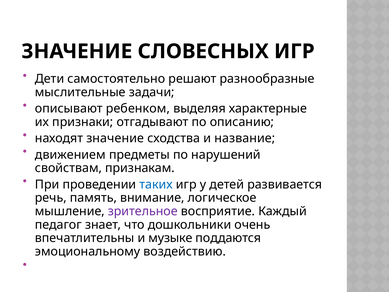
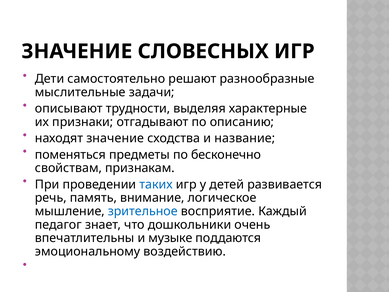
ребенком: ребенком -> трудности
движением: движением -> поменяться
нарушений: нарушений -> бесконечно
зрительное colour: purple -> blue
